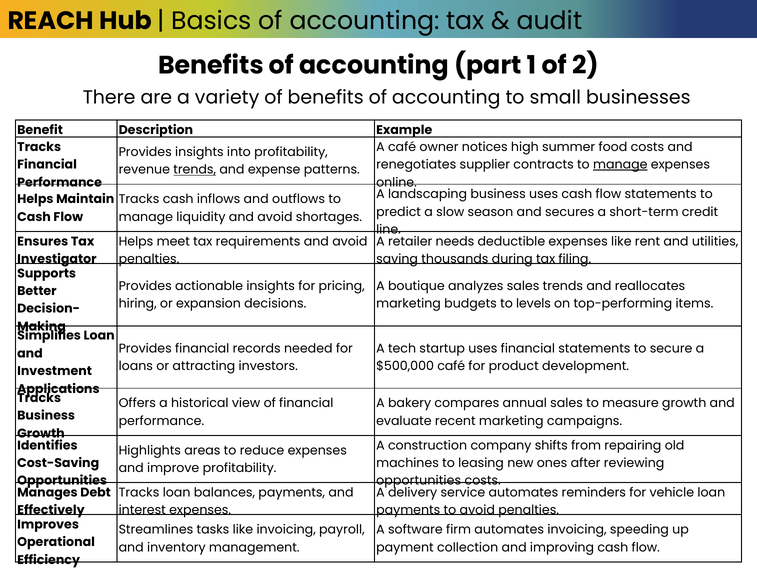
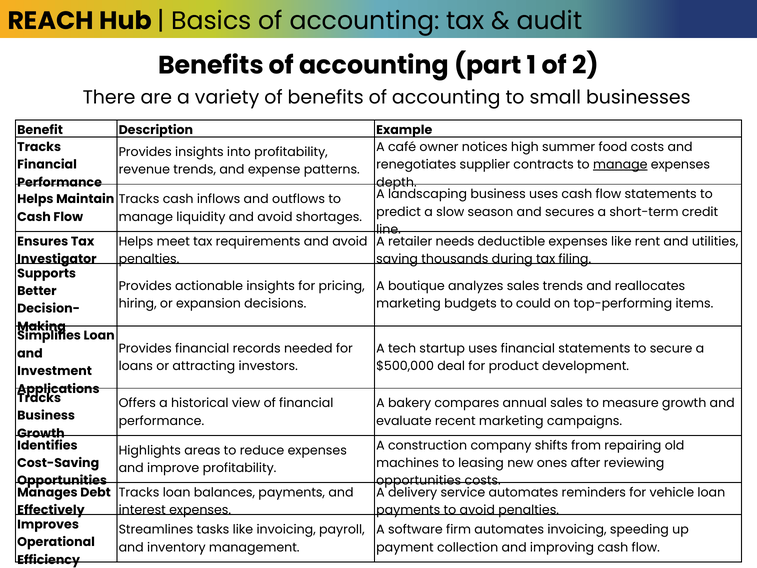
trends at (195, 170) underline: present -> none
online: online -> depth
levels: levels -> could
$500,000 café: café -> deal
